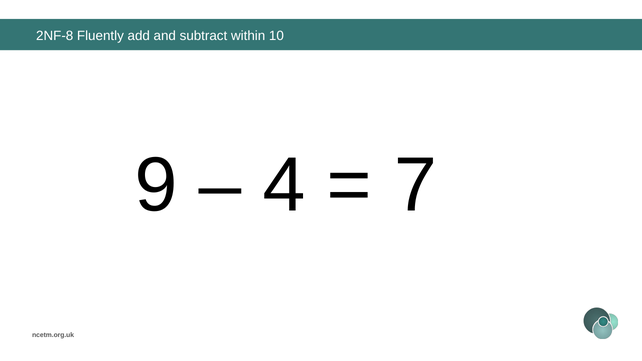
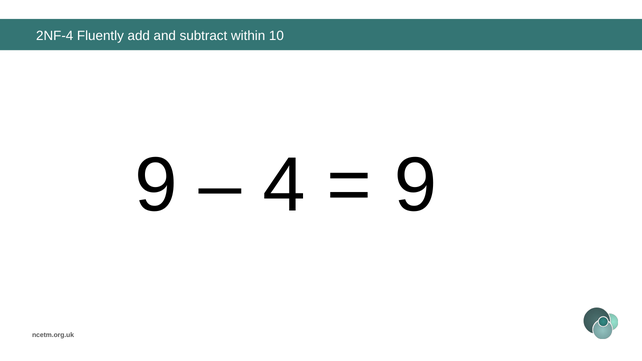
2NF-8: 2NF-8 -> 2NF-4
7 at (416, 185): 7 -> 9
